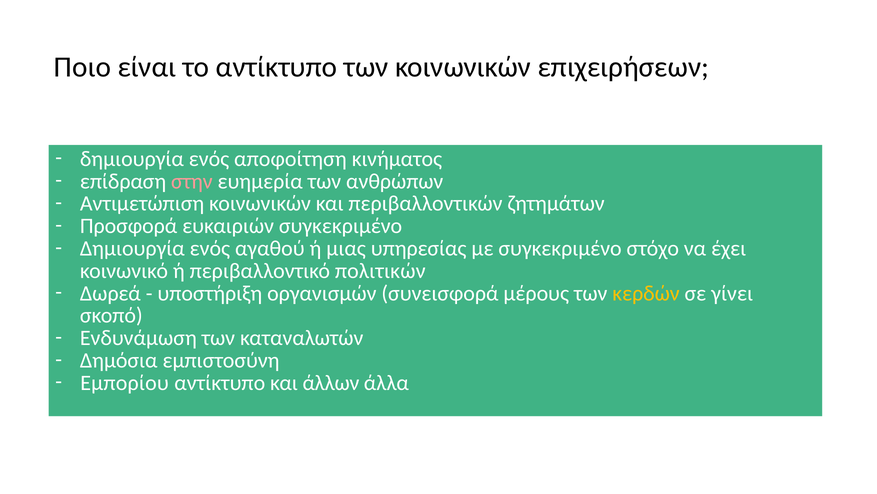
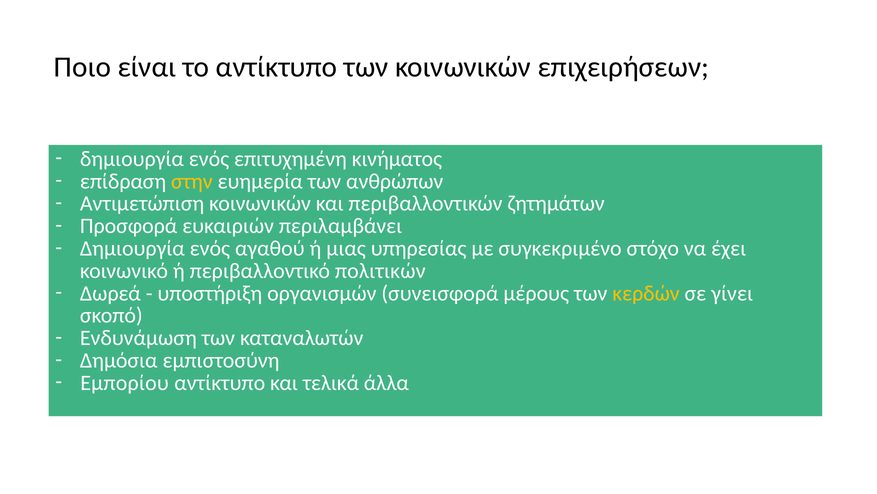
αποφοίτηση: αποφοίτηση -> επιτυχημένη
στην colour: pink -> yellow
ευκαιριών συγκεκριμένο: συγκεκριμένο -> περιλαμβάνει
άλλων: άλλων -> τελικά
